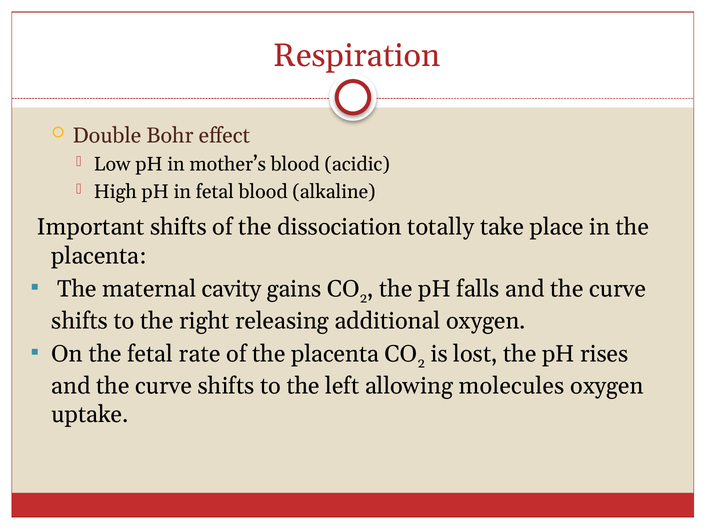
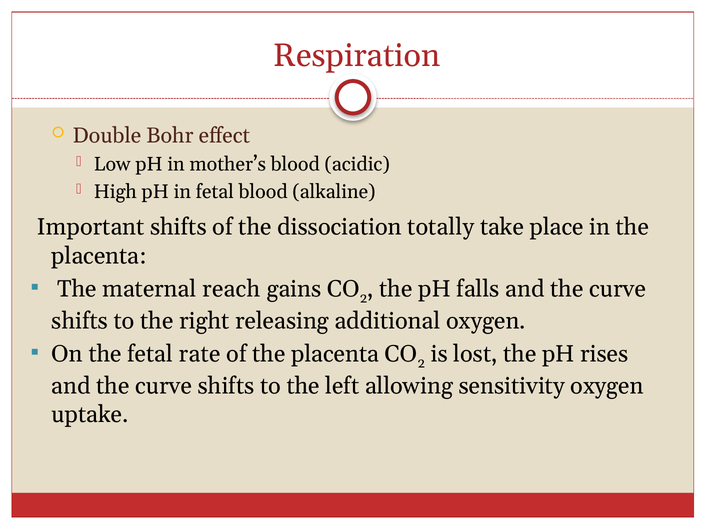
cavity: cavity -> reach
molecules: molecules -> sensitivity
